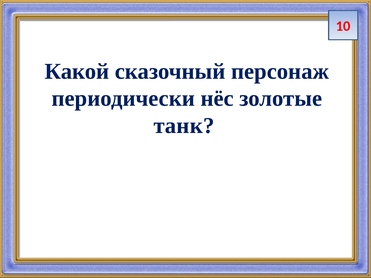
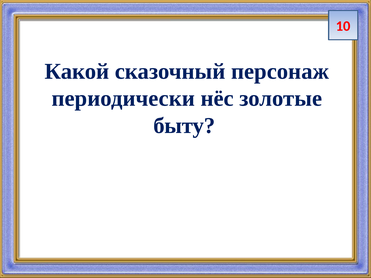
танк: танк -> быту
